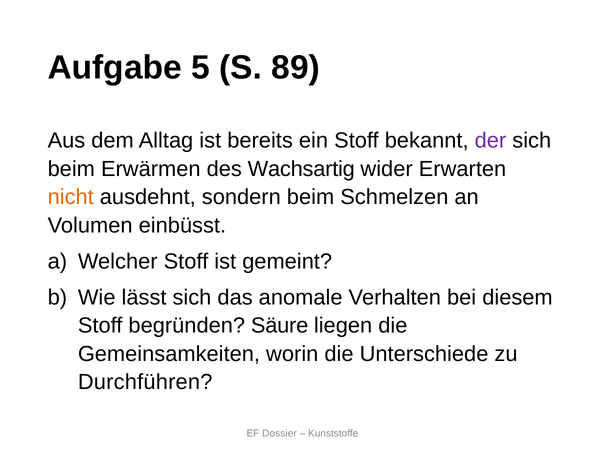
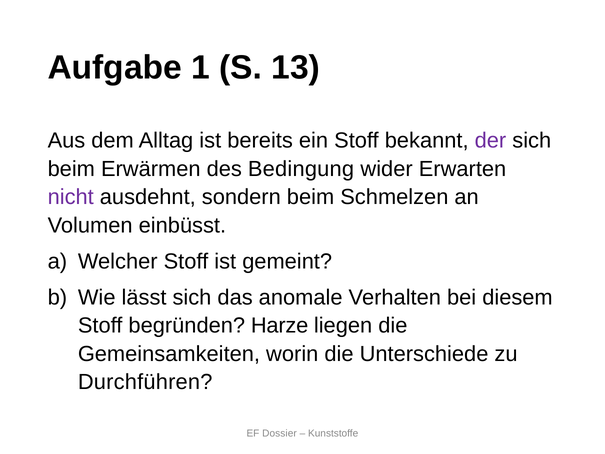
5: 5 -> 1
89: 89 -> 13
Wachsartig: Wachsartig -> Bedingung
nicht colour: orange -> purple
Säure: Säure -> Harze
